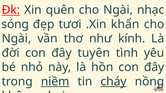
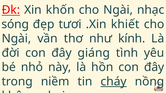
quên: quên -> khốn
khẩn: khẩn -> khiết
tuyên: tuyên -> giáng
niềm underline: present -> none
